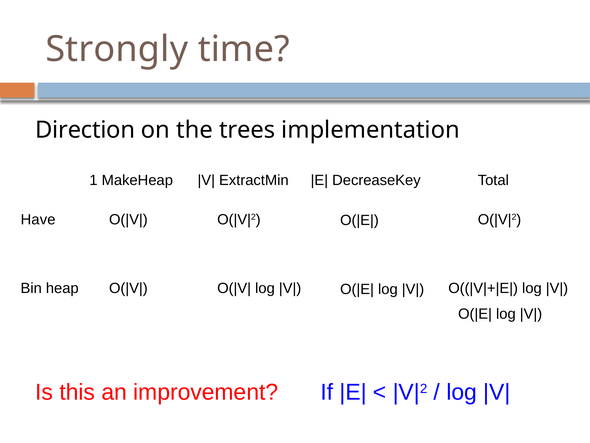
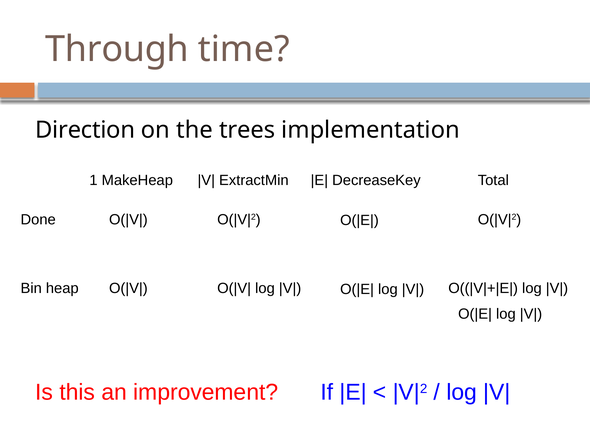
Strongly: Strongly -> Through
Have: Have -> Done
